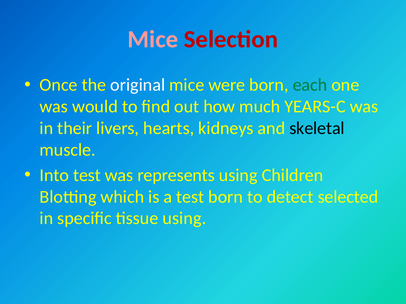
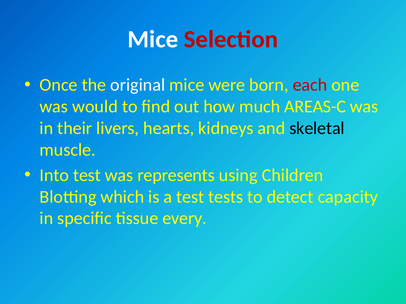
Mice at (153, 39) colour: pink -> white
each colour: green -> red
YEARS-C: YEARS-C -> AREAS-C
test born: born -> tests
selected: selected -> capacity
tissue using: using -> every
